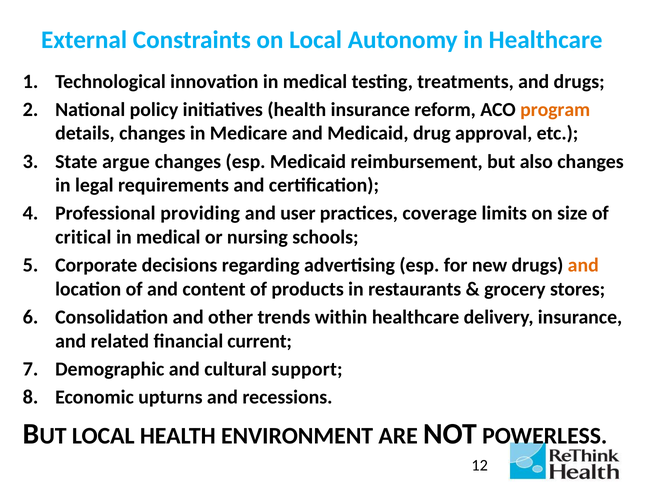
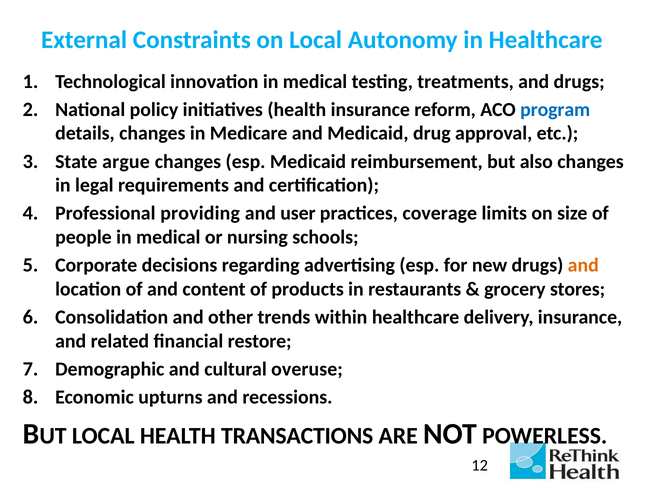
program colour: orange -> blue
critical: critical -> people
current: current -> restore
support: support -> overuse
ENVIRONMENT: ENVIRONMENT -> TRANSACTIONS
